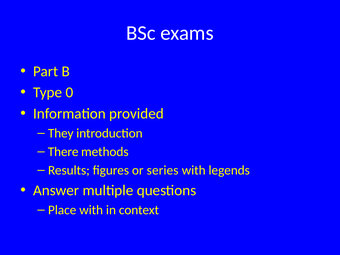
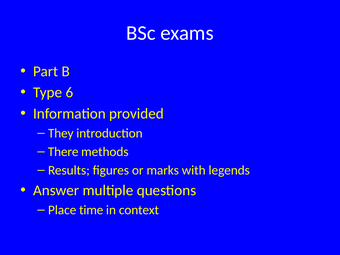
0: 0 -> 6
series: series -> marks
Place with: with -> time
